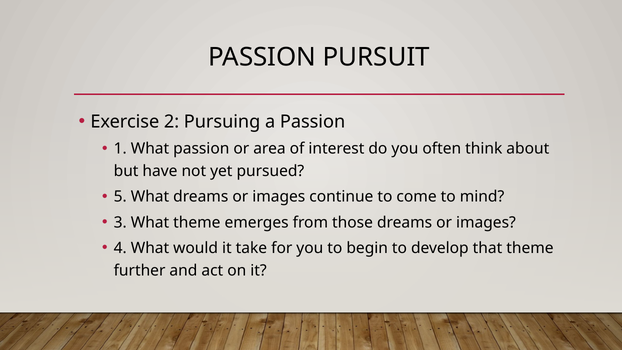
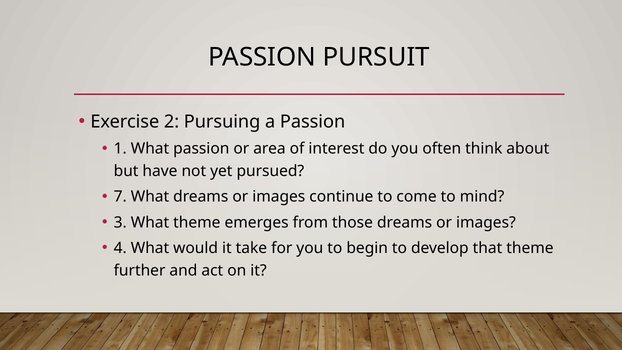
5: 5 -> 7
